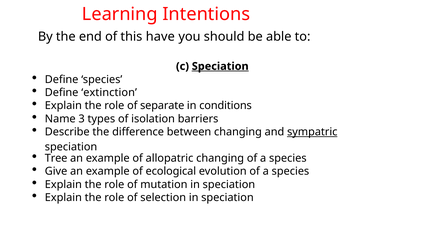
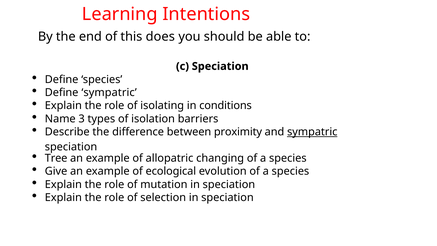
have: have -> does
Speciation at (220, 66) underline: present -> none
Define extinction: extinction -> sympatric
separate: separate -> isolating
between changing: changing -> proximity
